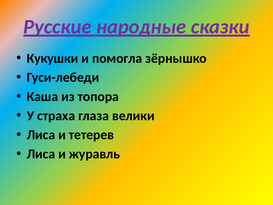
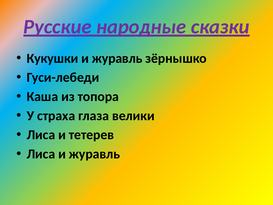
помогла at (117, 58): помогла -> журавль
